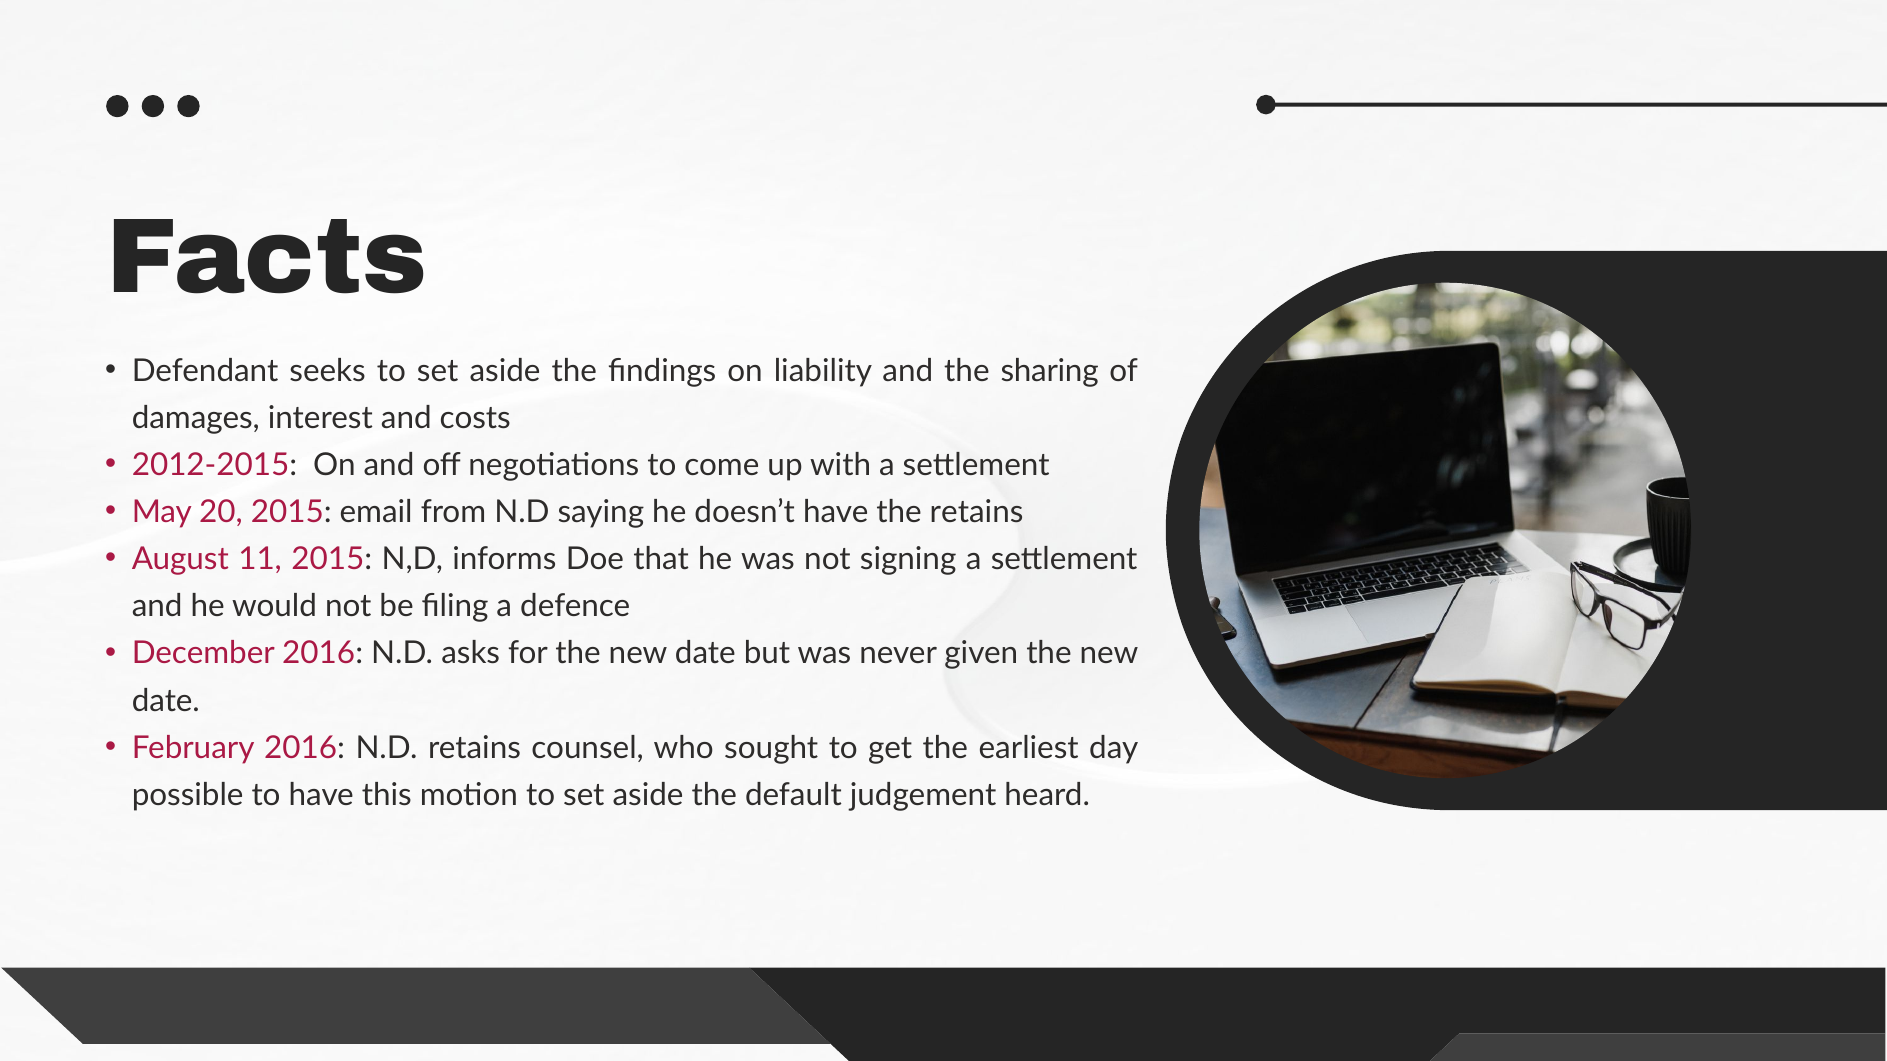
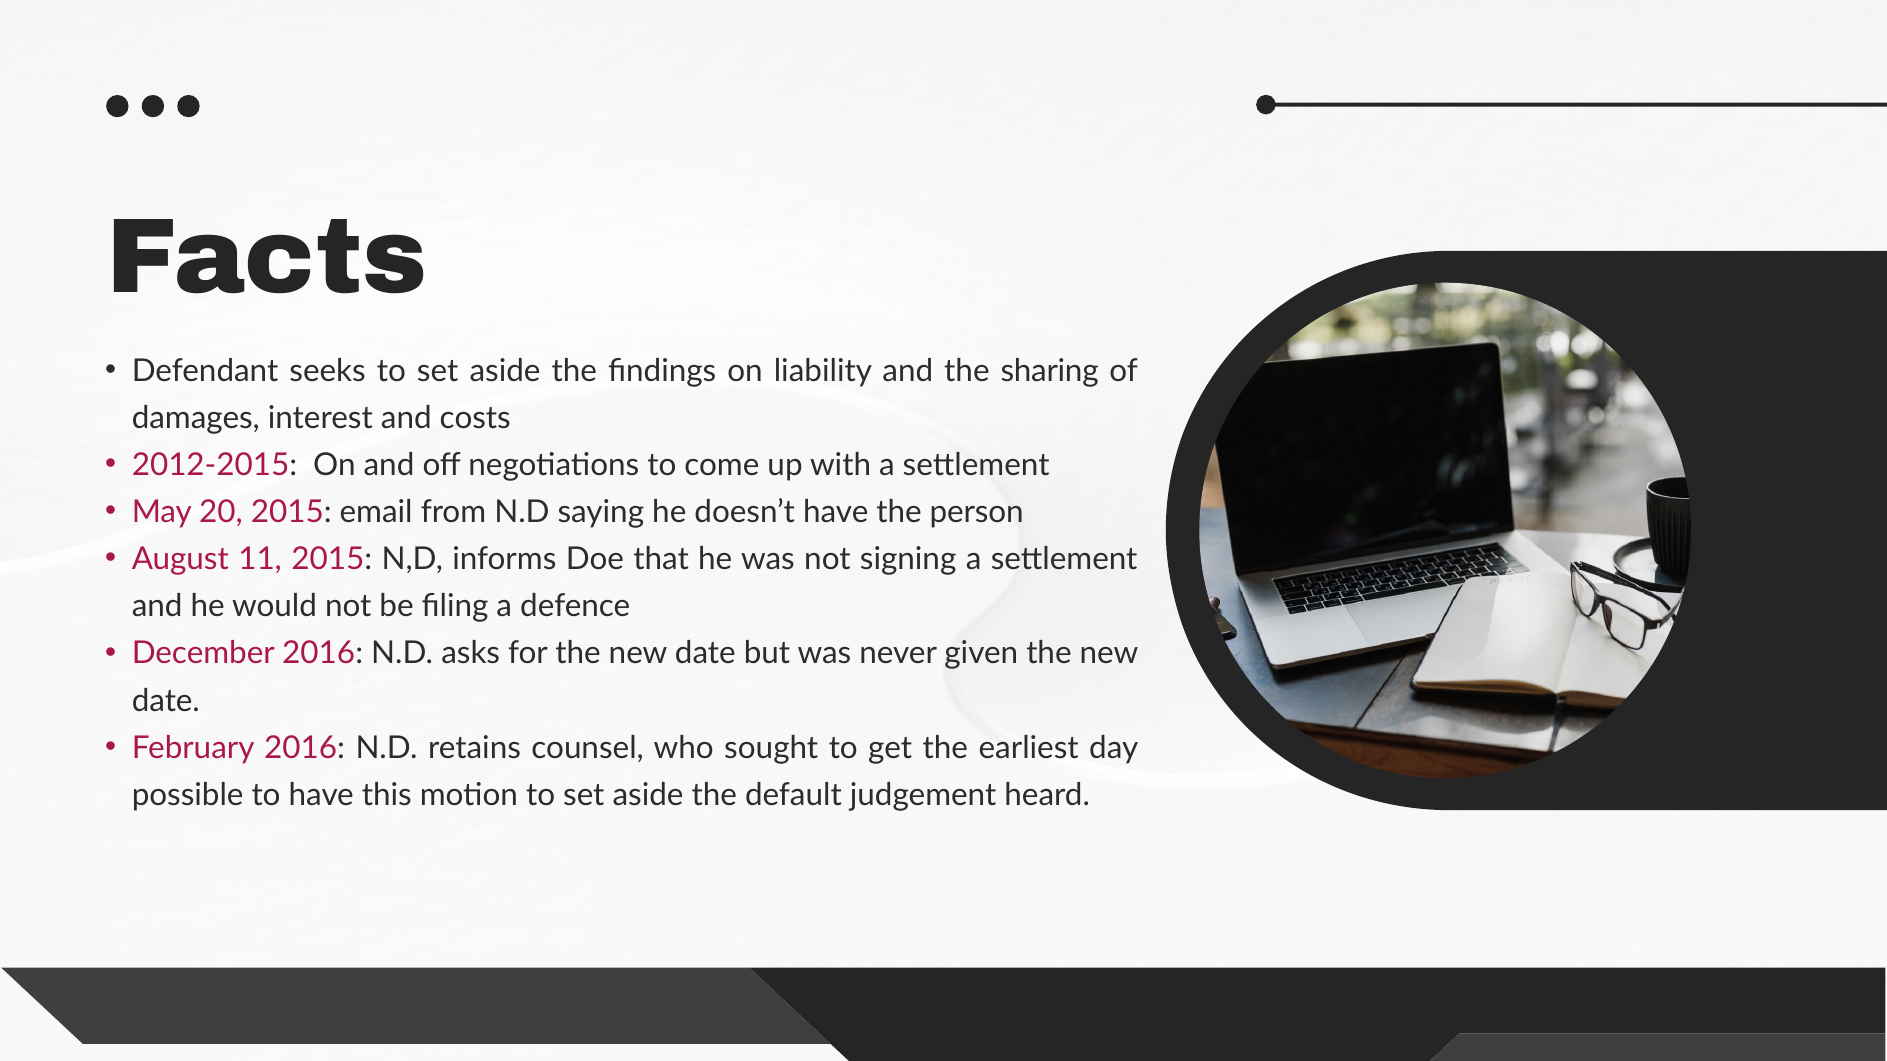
the retains: retains -> person
